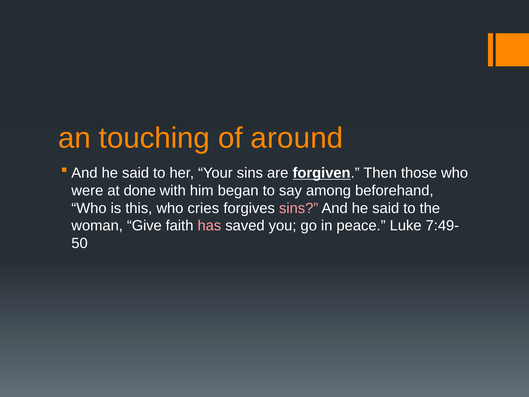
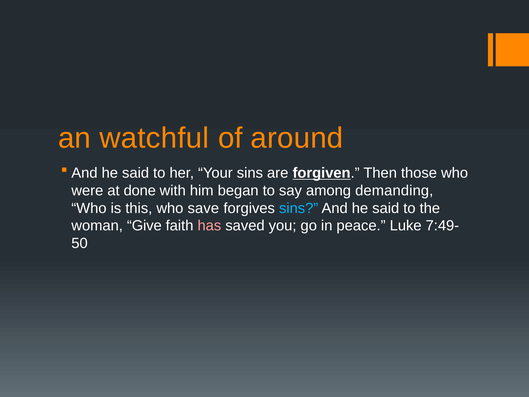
touching: touching -> watchful
beforehand: beforehand -> demanding
cries: cries -> save
sins at (299, 208) colour: pink -> light blue
